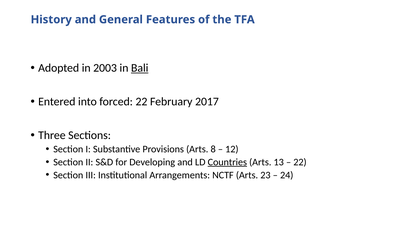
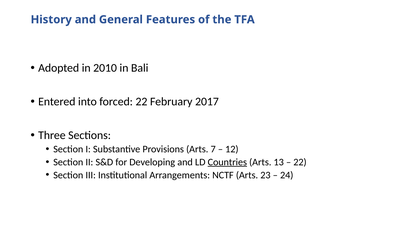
2003: 2003 -> 2010
Bali underline: present -> none
8: 8 -> 7
